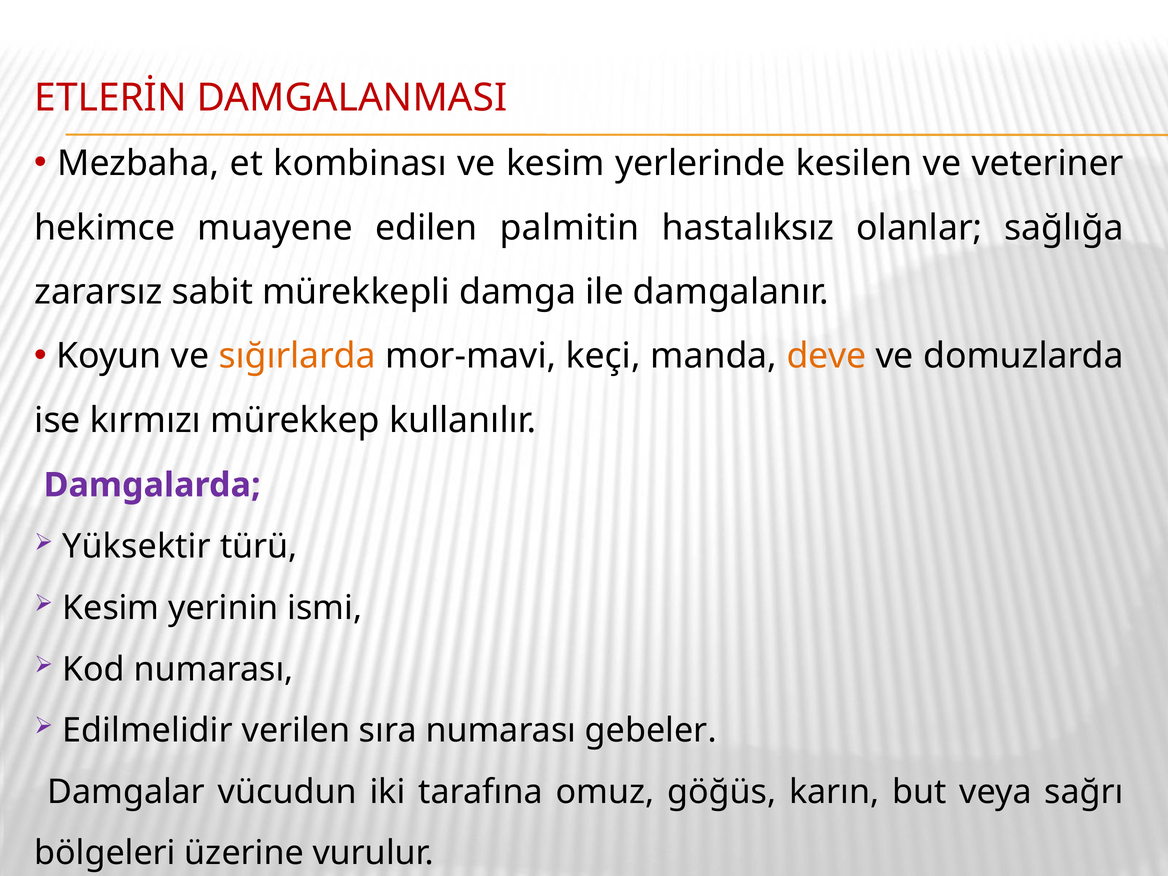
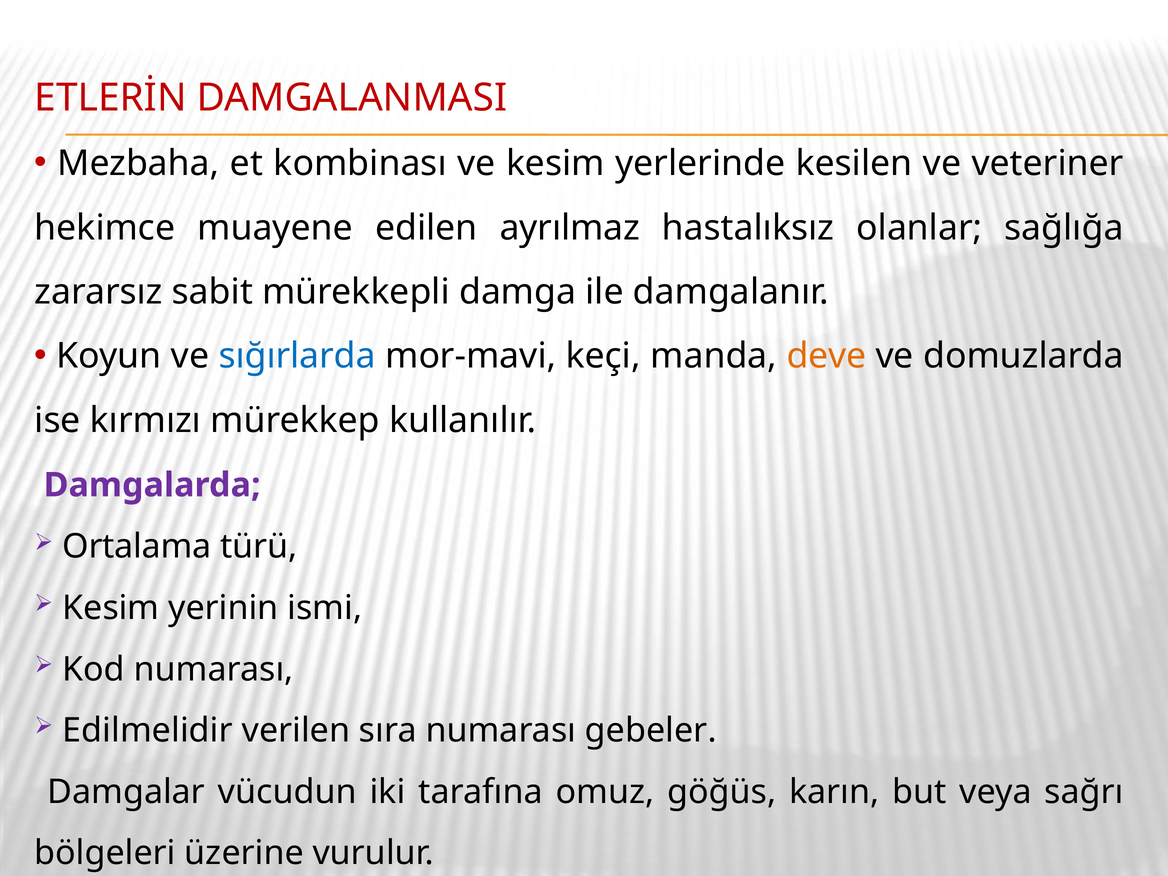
palmitin: palmitin -> ayrılmaz
sığırlarda colour: orange -> blue
Yüksektir: Yüksektir -> Ortalama
